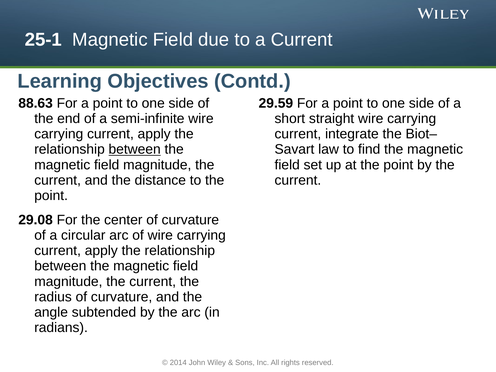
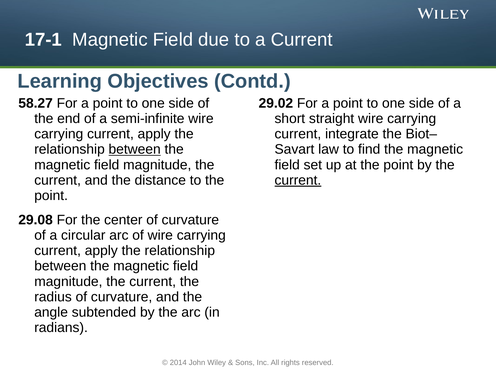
25-1: 25-1 -> 17-1
88.63: 88.63 -> 58.27
29.59: 29.59 -> 29.02
current at (298, 180) underline: none -> present
